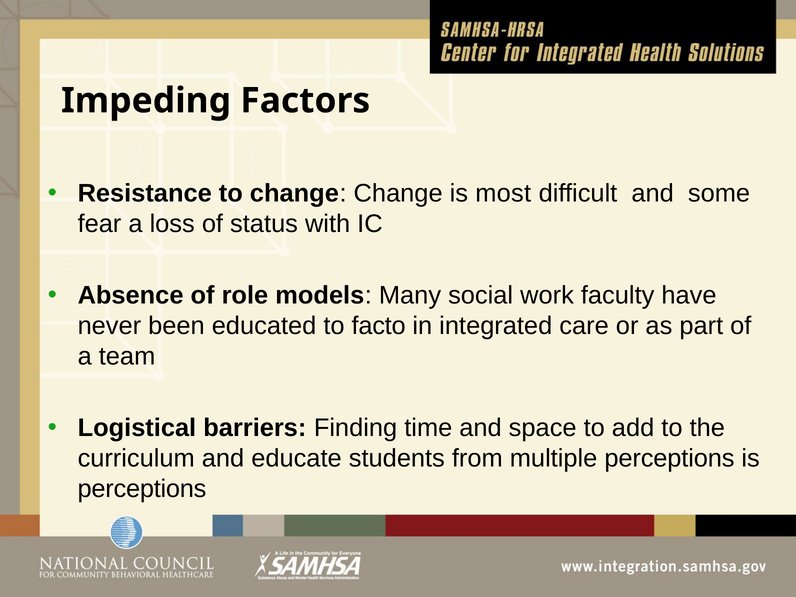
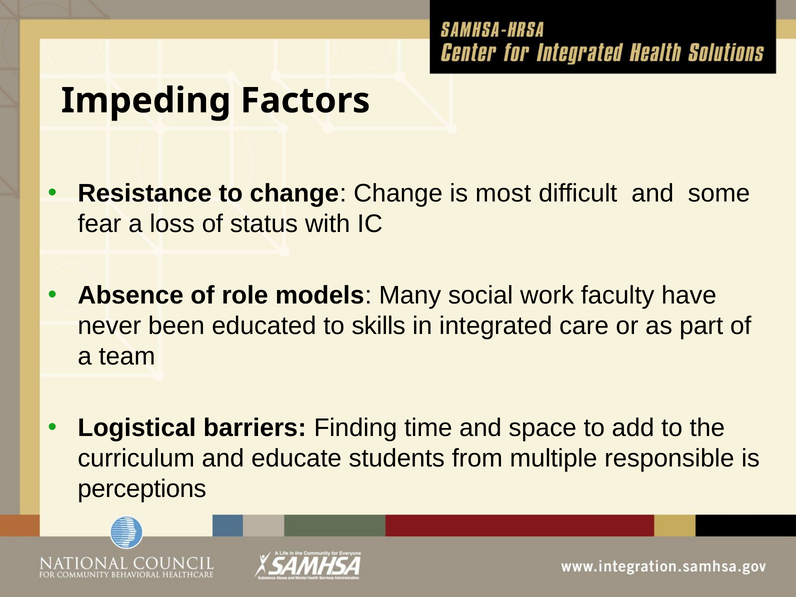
facto: facto -> skills
multiple perceptions: perceptions -> responsible
